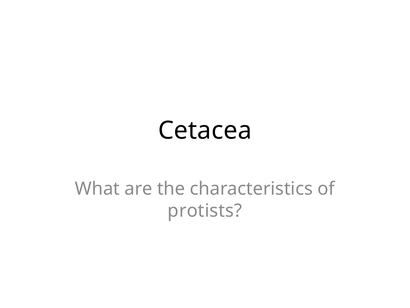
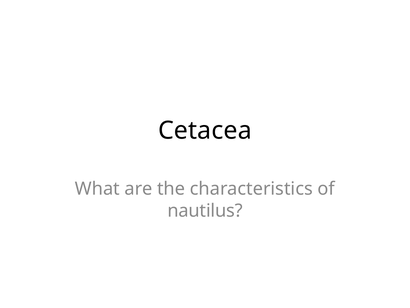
protists: protists -> nautilus
